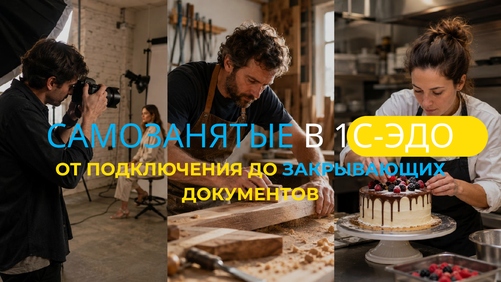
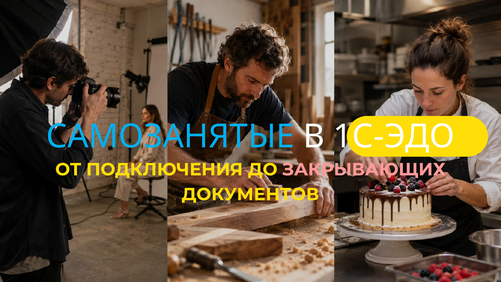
ЗАКРЫВАЮЩИХ colour: light blue -> pink
